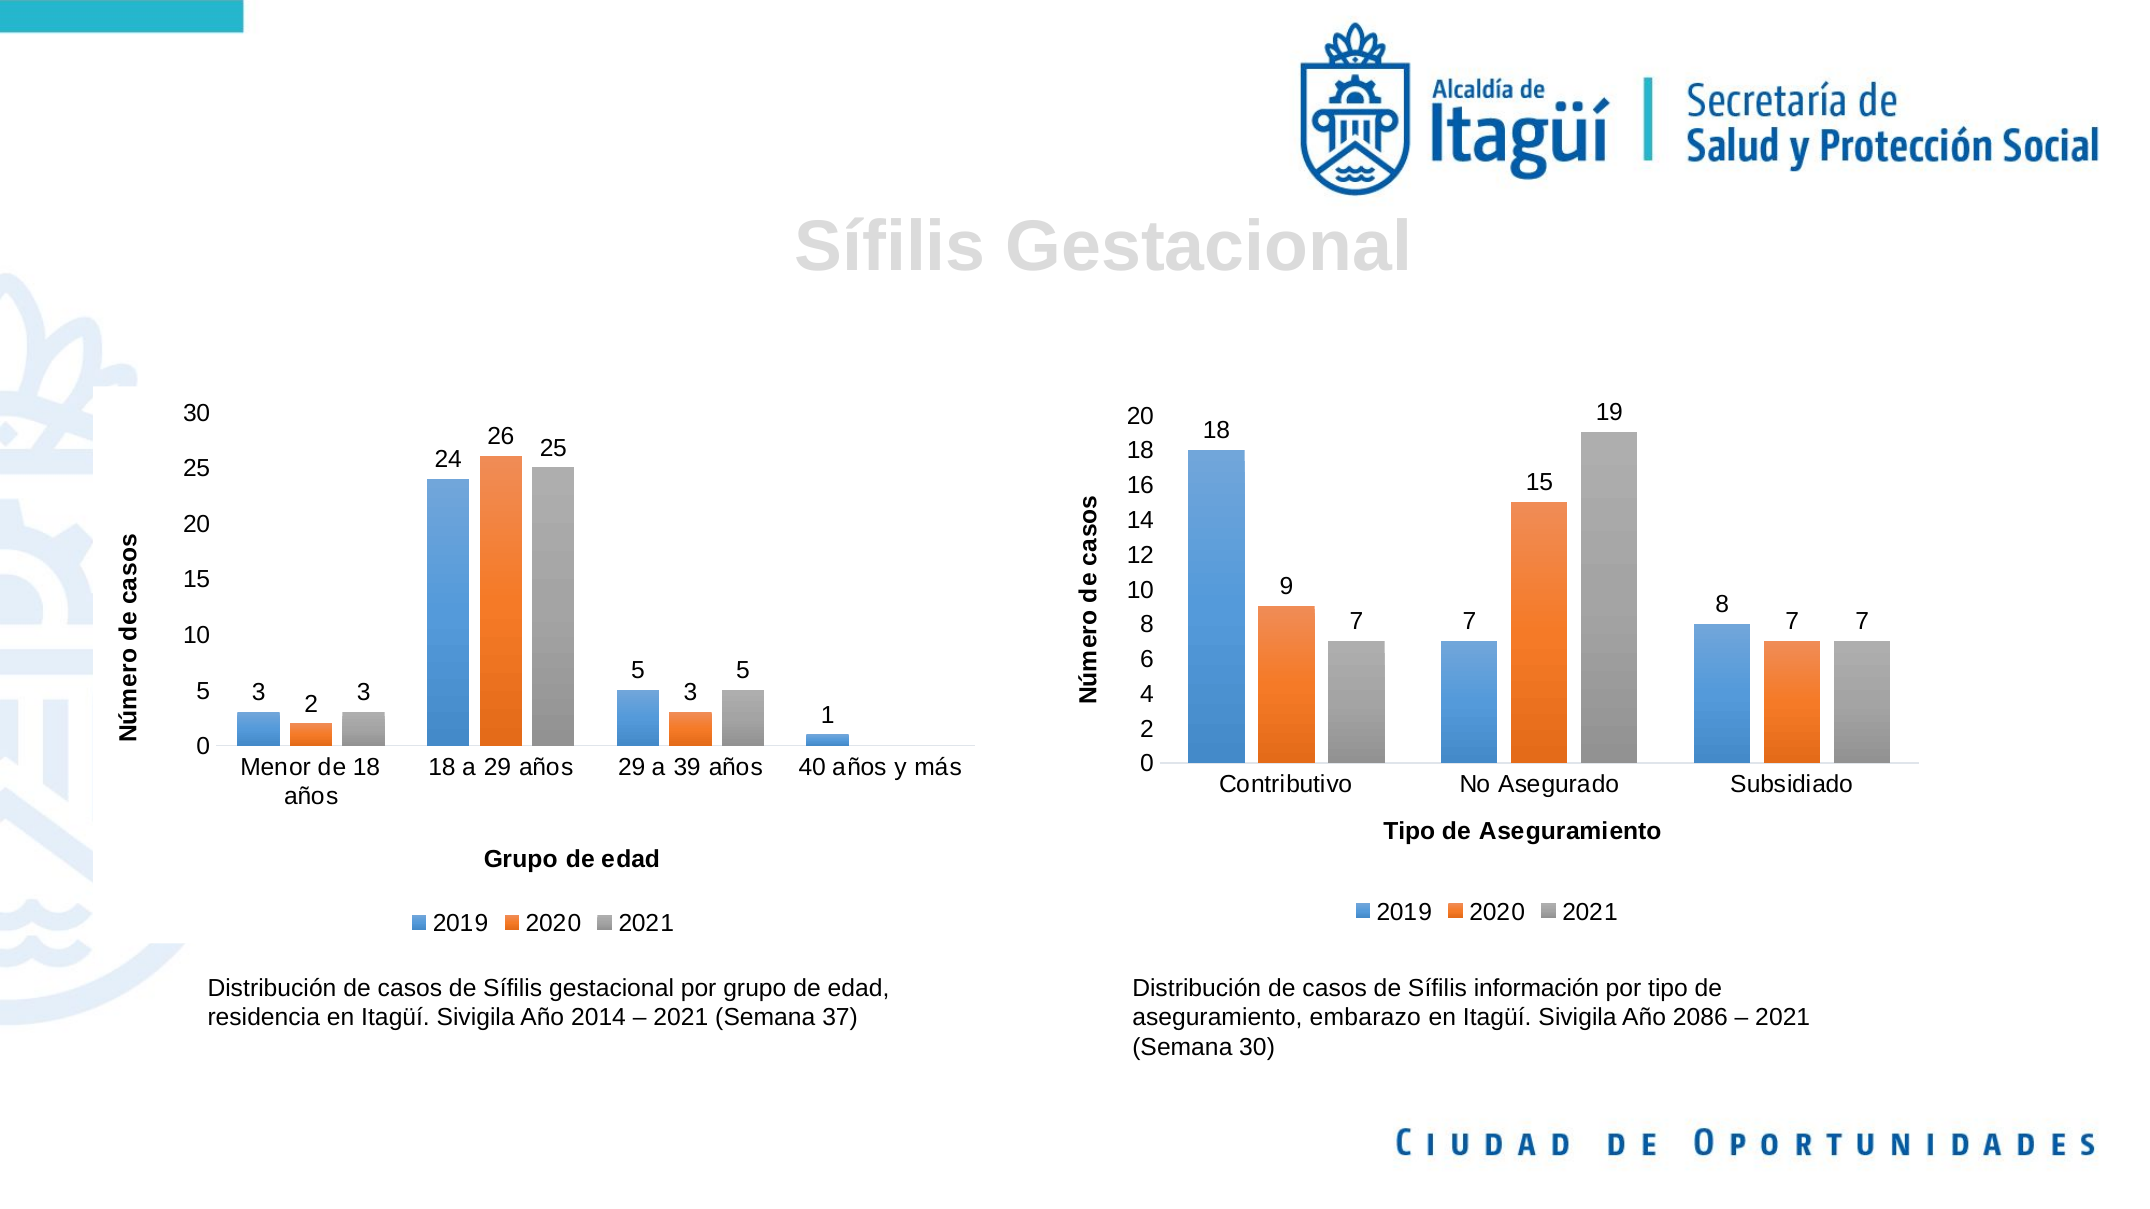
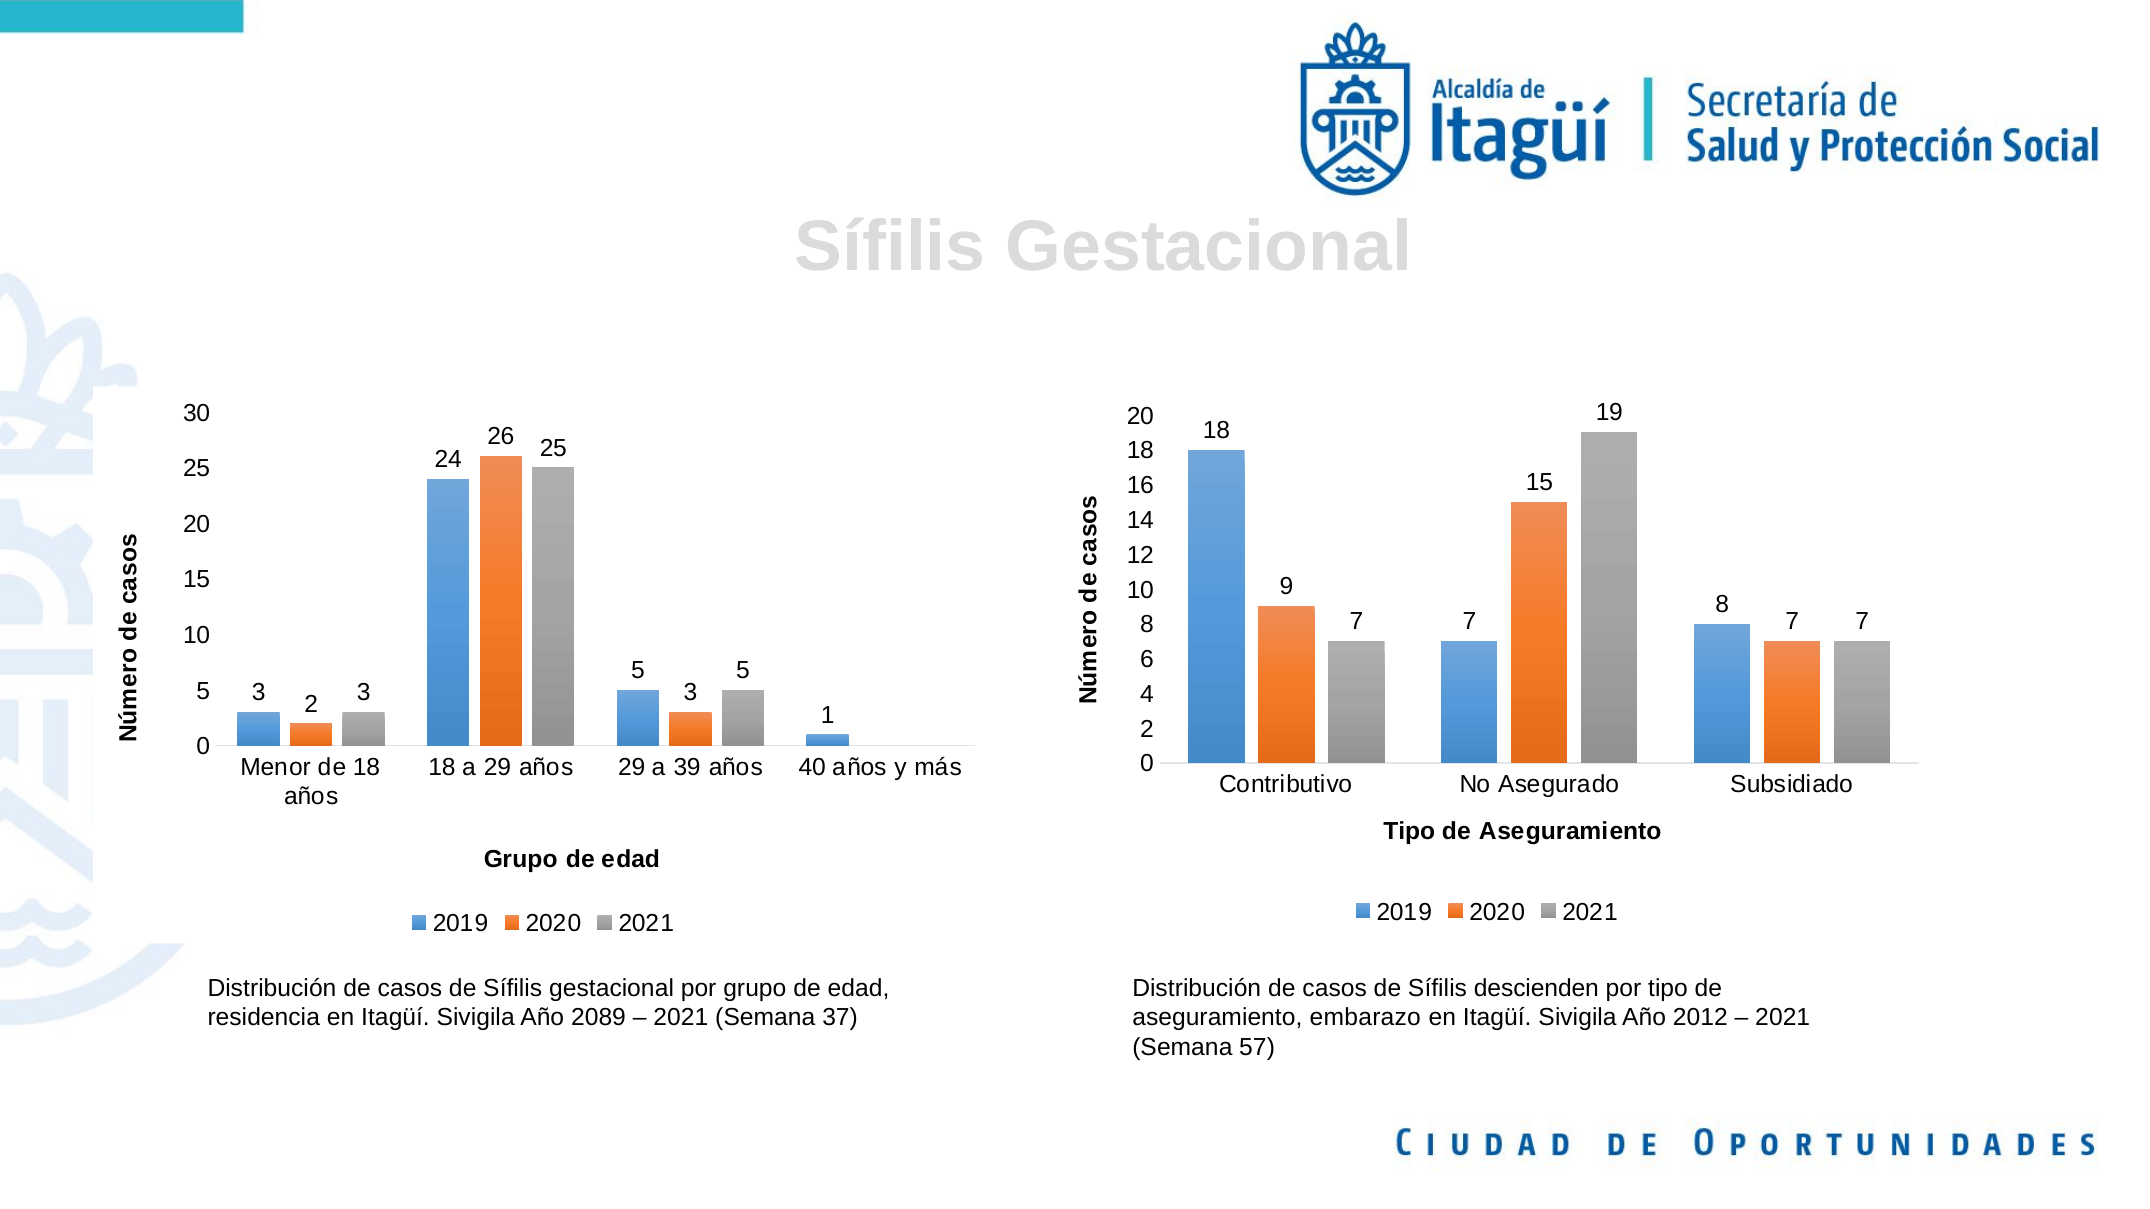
información: información -> descienden
2014: 2014 -> 2089
2086: 2086 -> 2012
Semana 30: 30 -> 57
